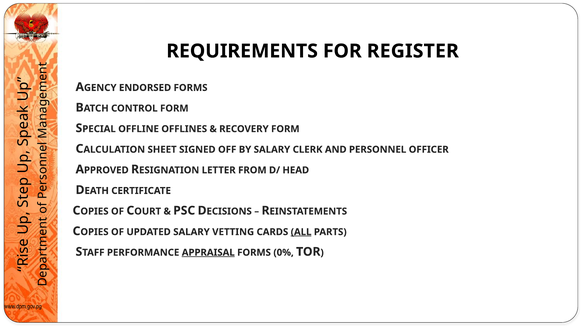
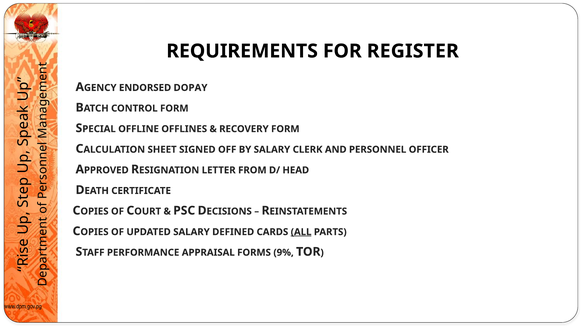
ENDORSED FORMS: FORMS -> DOPAY
VETTING: VETTING -> DEFINED
APPRAISAL underline: present -> none
0%: 0% -> 9%
